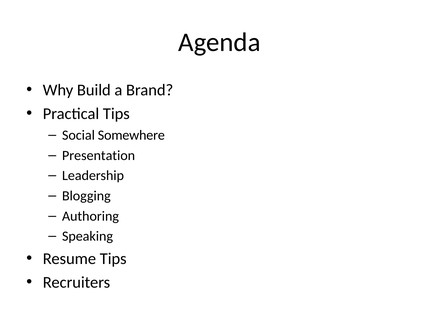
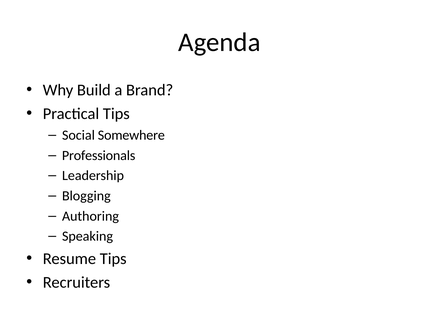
Presentation: Presentation -> Professionals
